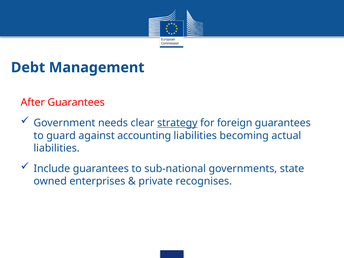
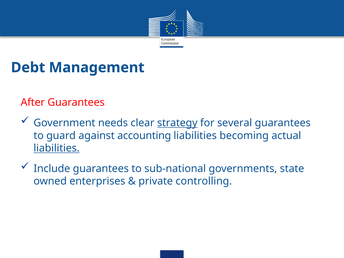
foreign: foreign -> several
liabilities at (57, 148) underline: none -> present
recognises: recognises -> controlling
